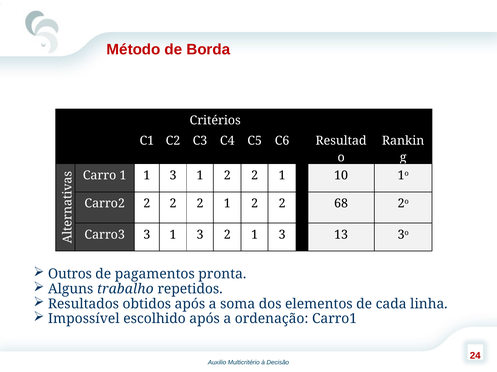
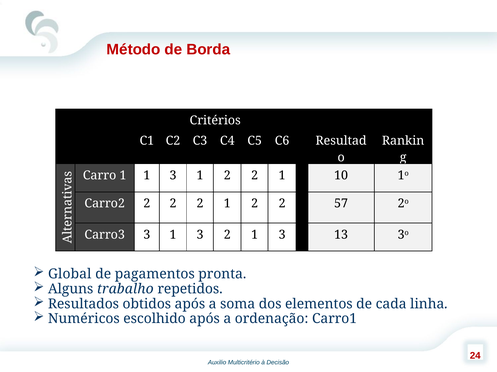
68: 68 -> 57
Outros: Outros -> Global
Impossível: Impossível -> Numéricos
